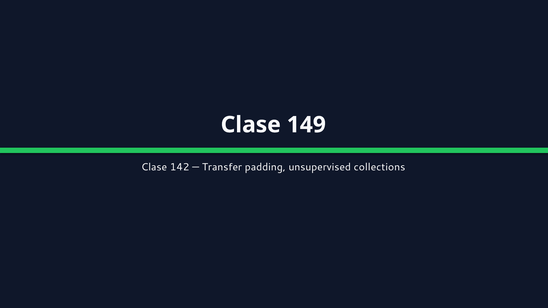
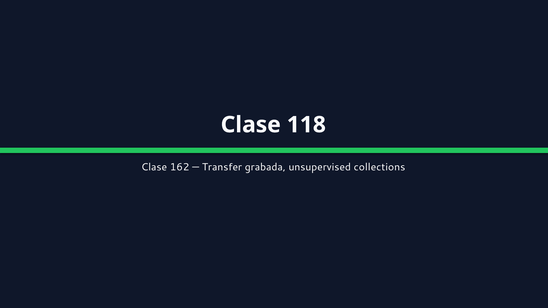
149: 149 -> 118
142: 142 -> 162
padding: padding -> grabada
